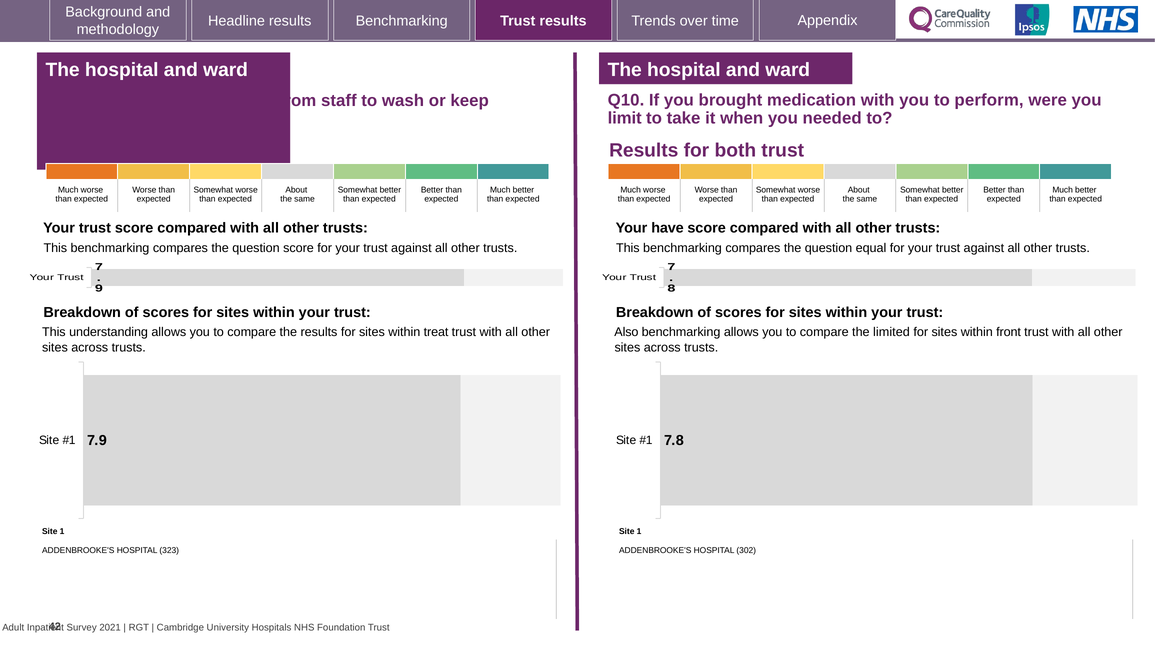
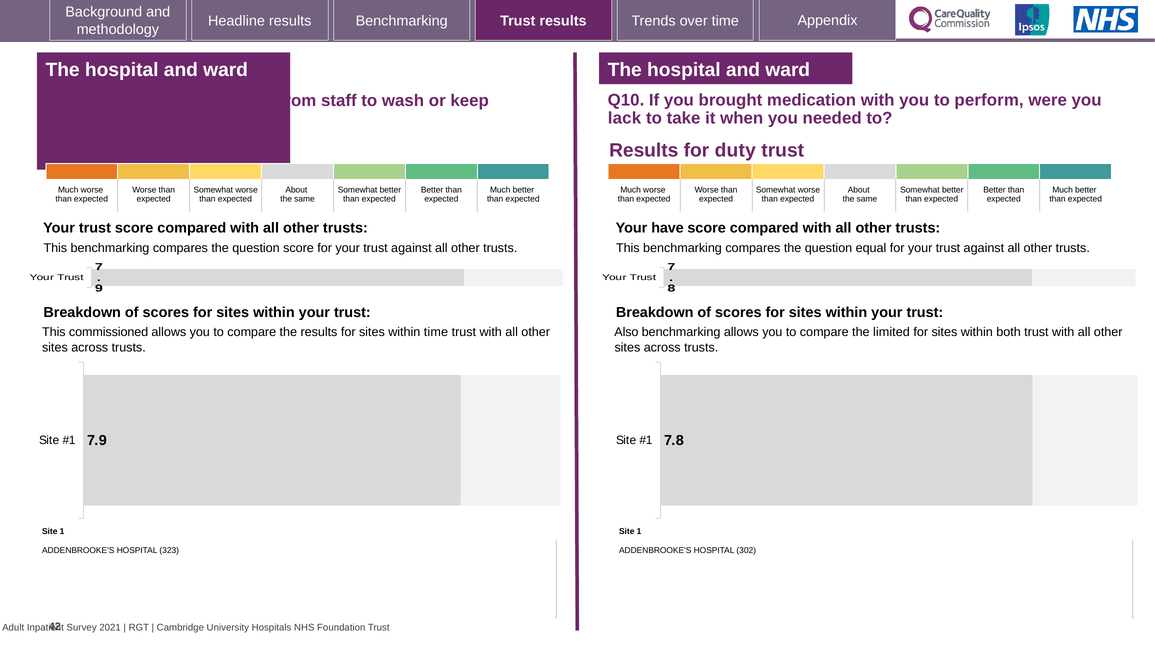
limit: limit -> lack
both: both -> duty
understanding: understanding -> commissioned
within treat: treat -> time
front: front -> both
